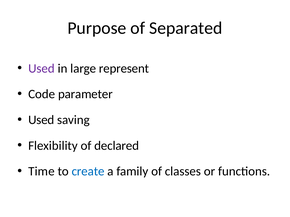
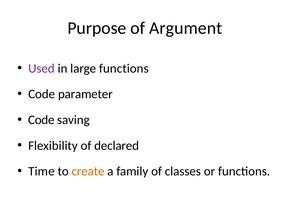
Separated: Separated -> Argument
large represent: represent -> functions
Used at (41, 120): Used -> Code
create colour: blue -> orange
